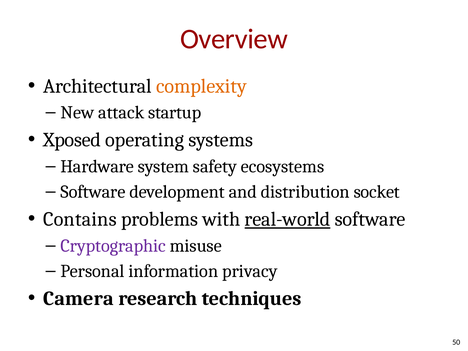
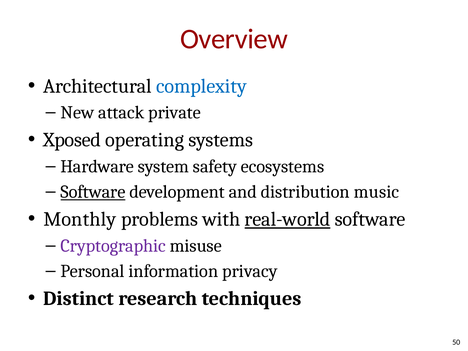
complexity colour: orange -> blue
startup: startup -> private
Software at (93, 192) underline: none -> present
socket: socket -> music
Contains: Contains -> Monthly
Camera: Camera -> Distinct
